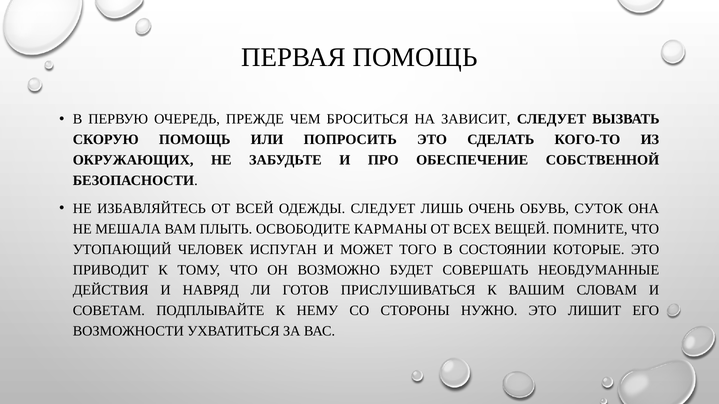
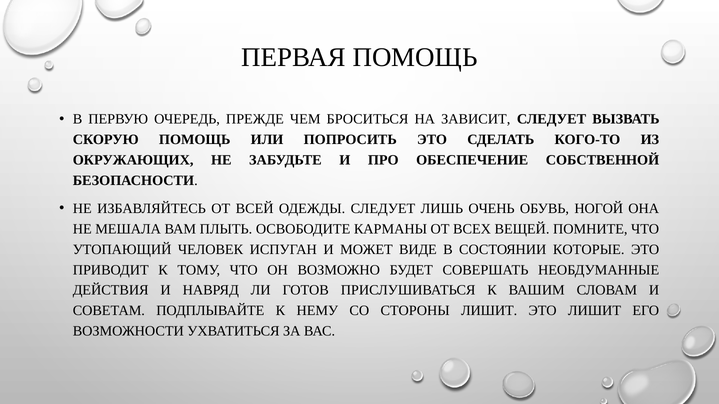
СУТОК: СУТОК -> НОГОЙ
ТОГО: ТОГО -> ВИДЕ
СТОРОНЫ НУЖНО: НУЖНО -> ЛИШИТ
